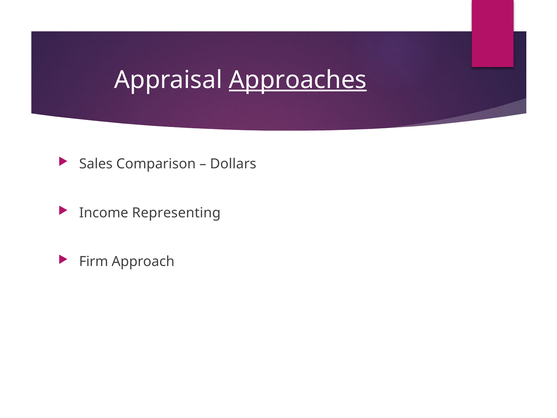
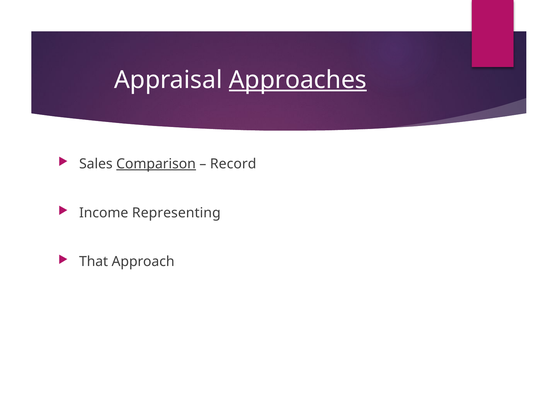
Comparison underline: none -> present
Dollars: Dollars -> Record
Firm: Firm -> That
